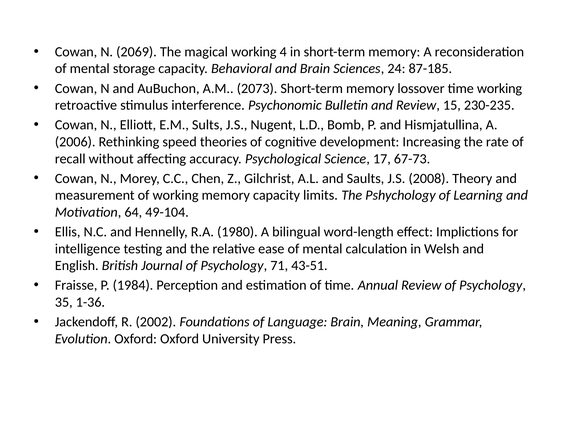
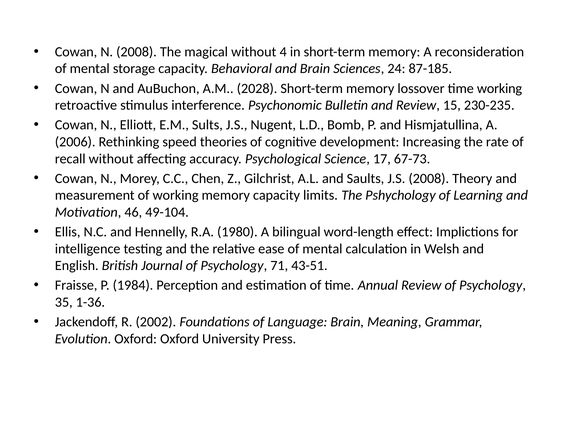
N 2069: 2069 -> 2008
magical working: working -> without
2073: 2073 -> 2028
64: 64 -> 46
